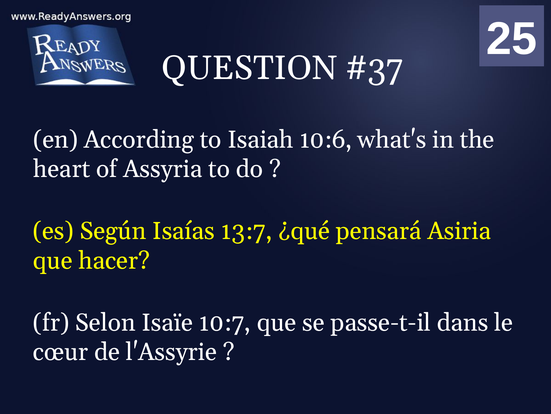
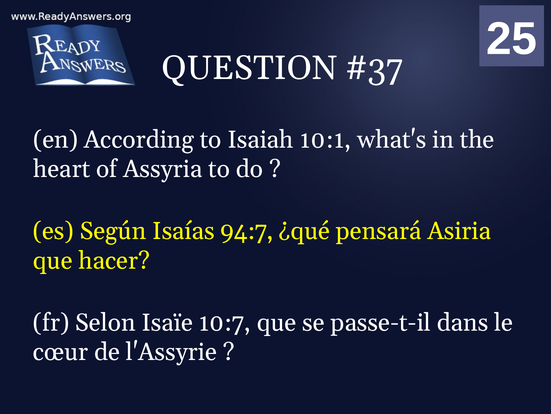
10:6: 10:6 -> 10:1
13:7: 13:7 -> 94:7
